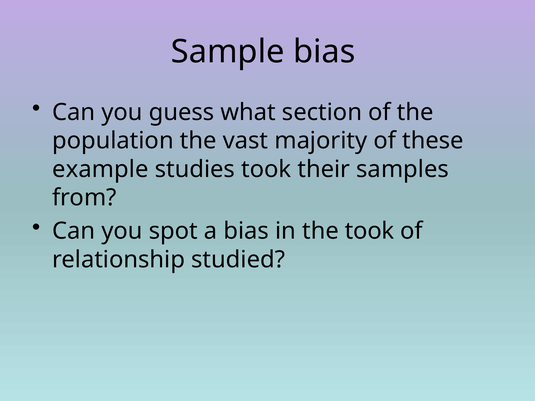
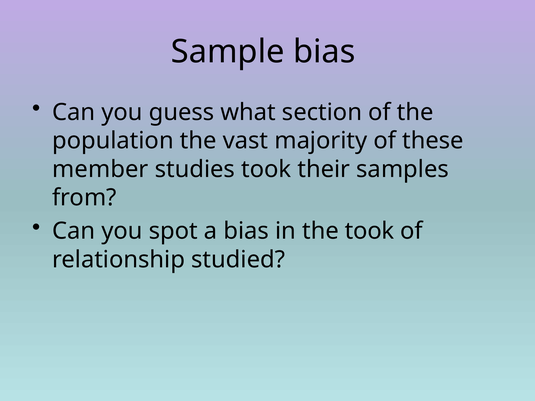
example: example -> member
